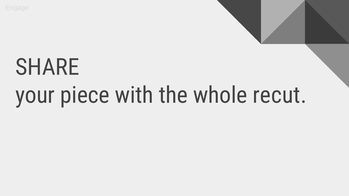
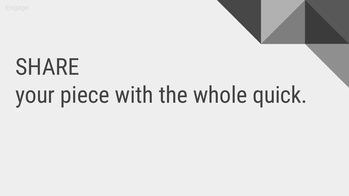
recut: recut -> quick
